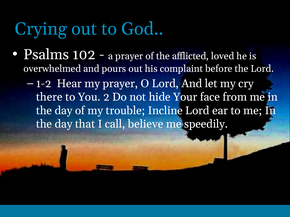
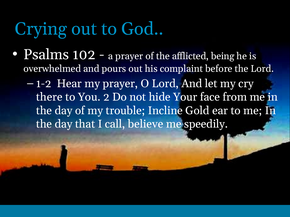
loved: loved -> being
Incline Lord: Lord -> Gold
